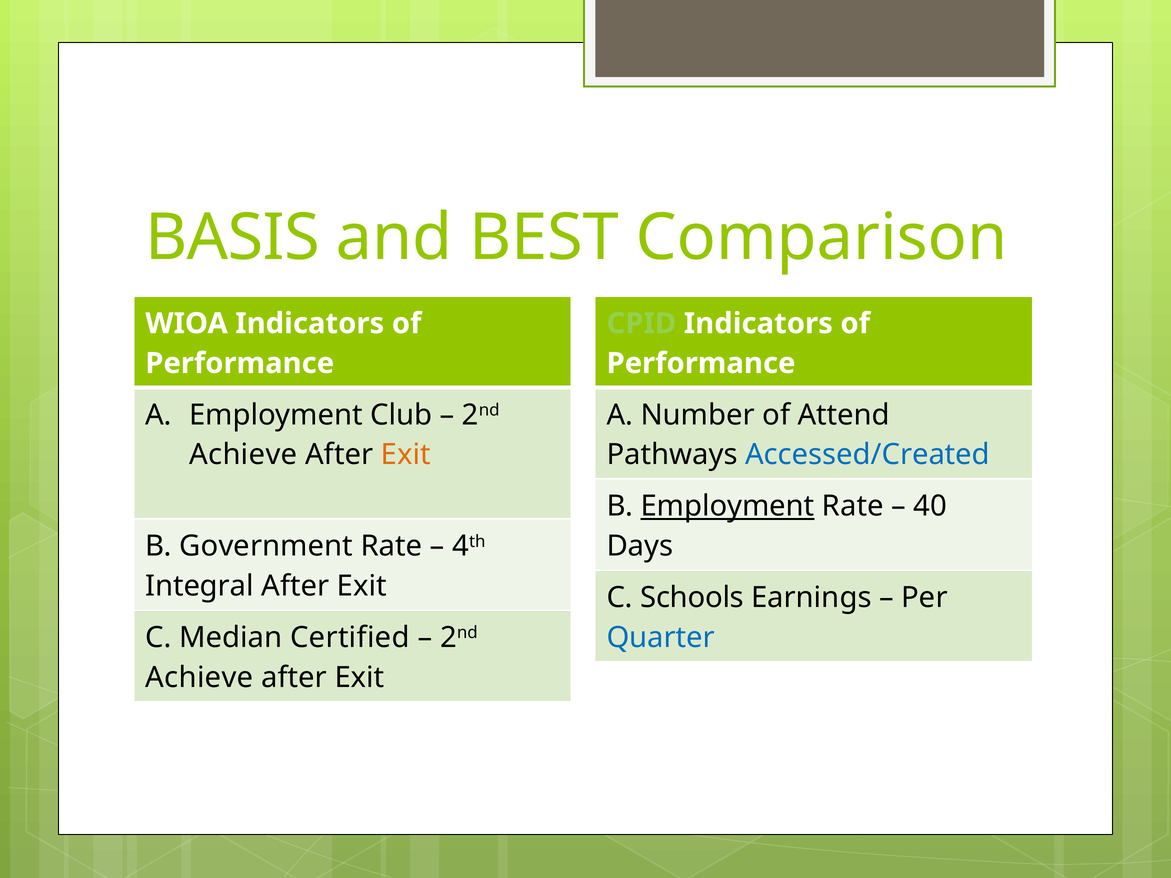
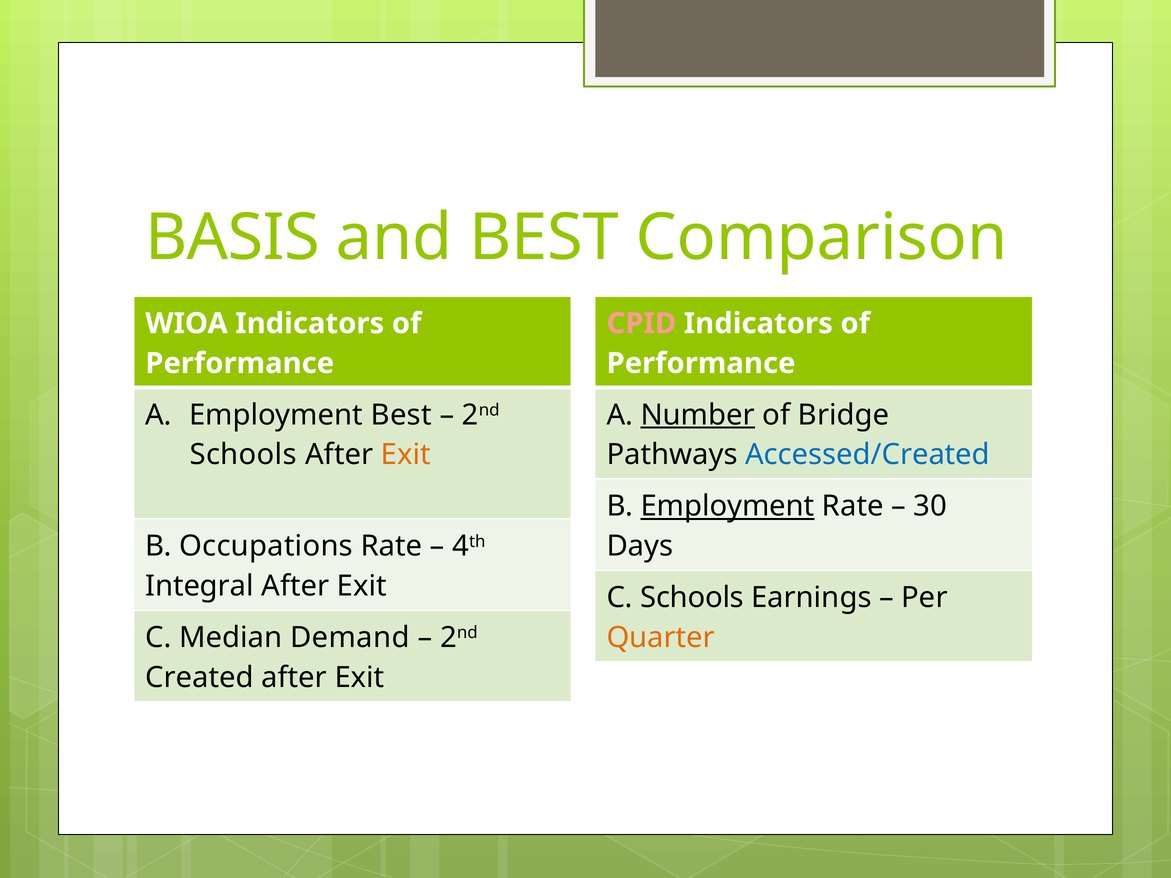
CPID colour: light green -> pink
Employment Club: Club -> Best
Number underline: none -> present
Attend: Attend -> Bridge
Achieve at (243, 455): Achieve -> Schools
40: 40 -> 30
Government: Government -> Occupations
Certified: Certified -> Demand
Quarter colour: blue -> orange
Achieve at (199, 678): Achieve -> Created
